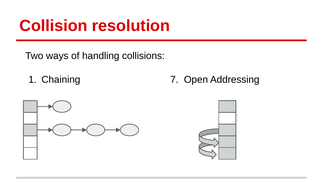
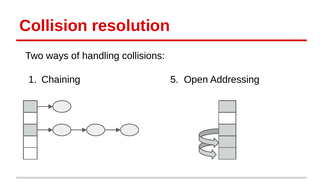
7: 7 -> 5
